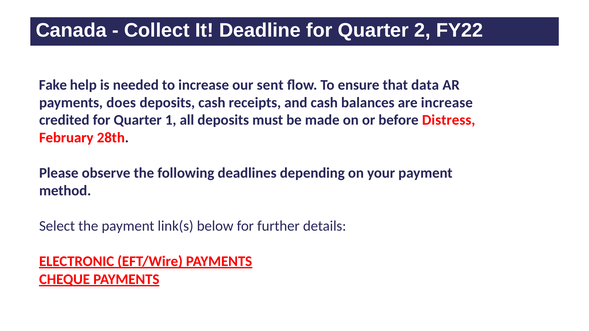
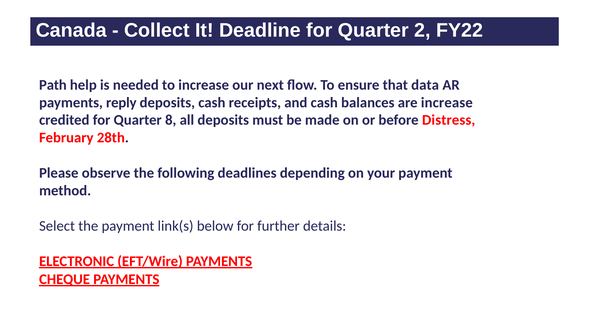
Fake: Fake -> Path
sent: sent -> next
does: does -> reply
1: 1 -> 8
